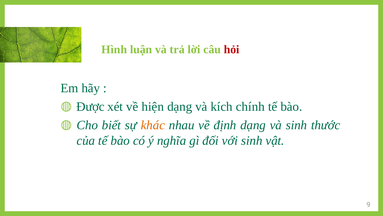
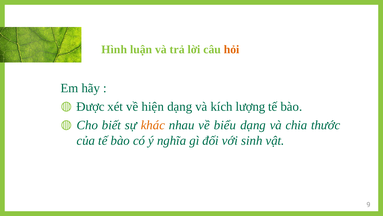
hỏi colour: red -> orange
chính: chính -> lượng
định: định -> biểu
và sinh: sinh -> chia
